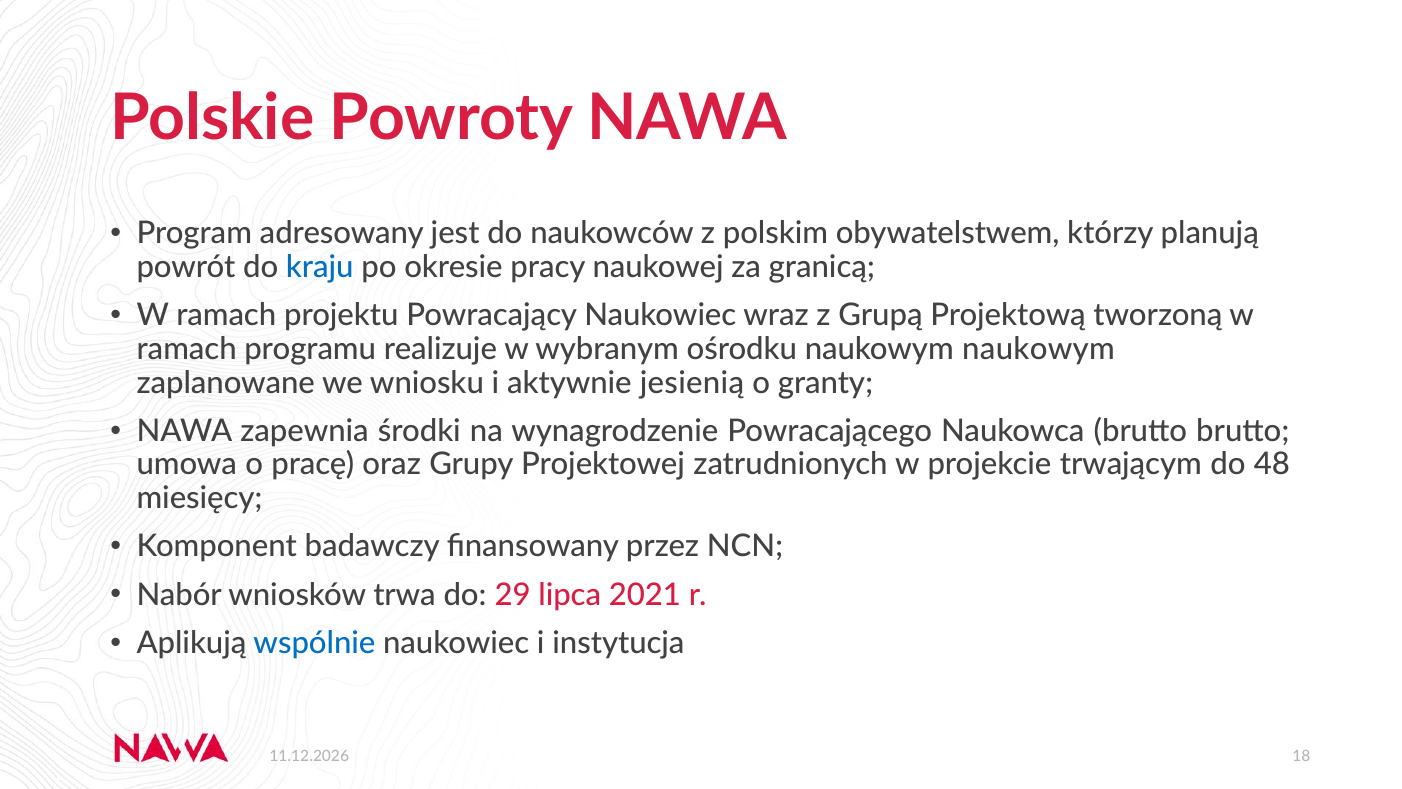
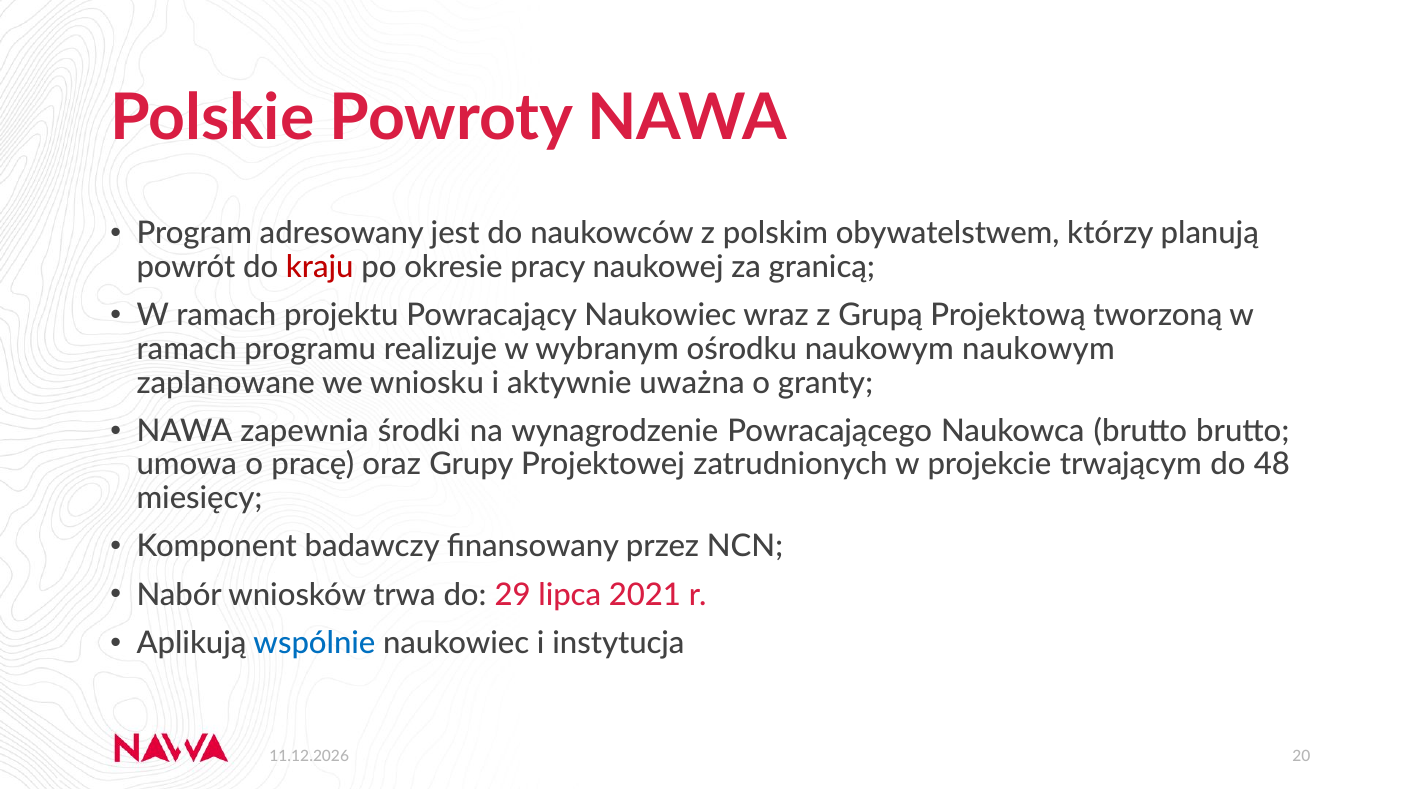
kraju colour: blue -> red
jesienią: jesienią -> uważna
18: 18 -> 20
